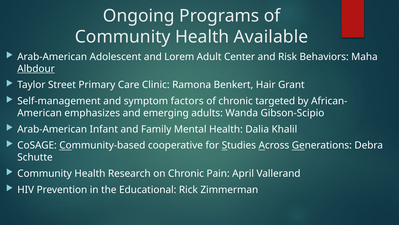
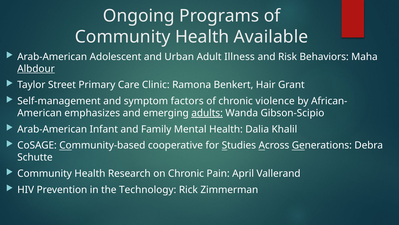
Lorem: Lorem -> Urban
Center: Center -> Illness
targeted: targeted -> violence
adults underline: none -> present
Educational: Educational -> Technology
